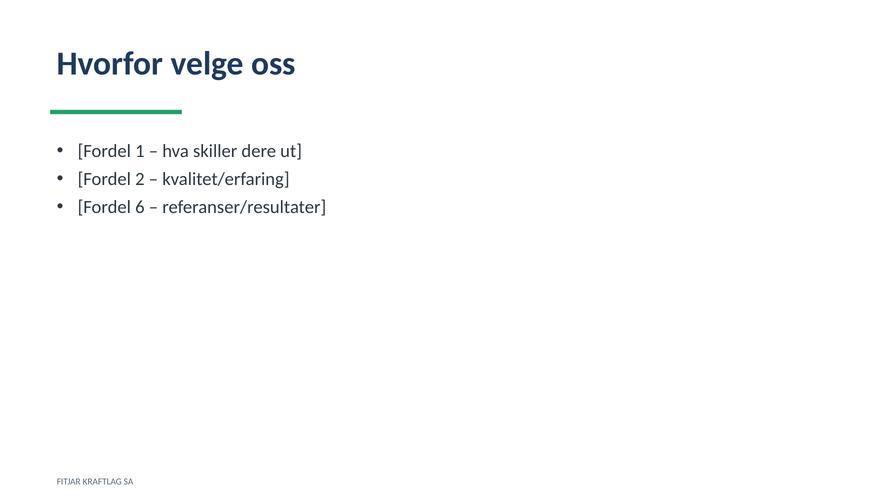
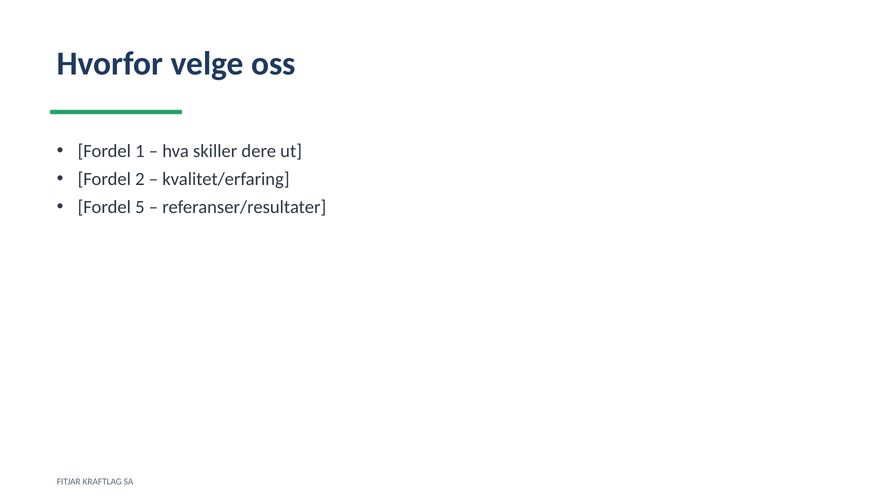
6: 6 -> 5
